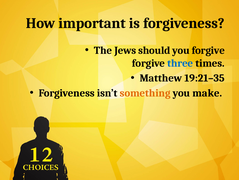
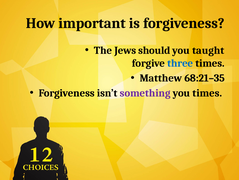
you forgive: forgive -> taught
19:21–35: 19:21–35 -> 68:21–35
something colour: orange -> purple
you make: make -> times
